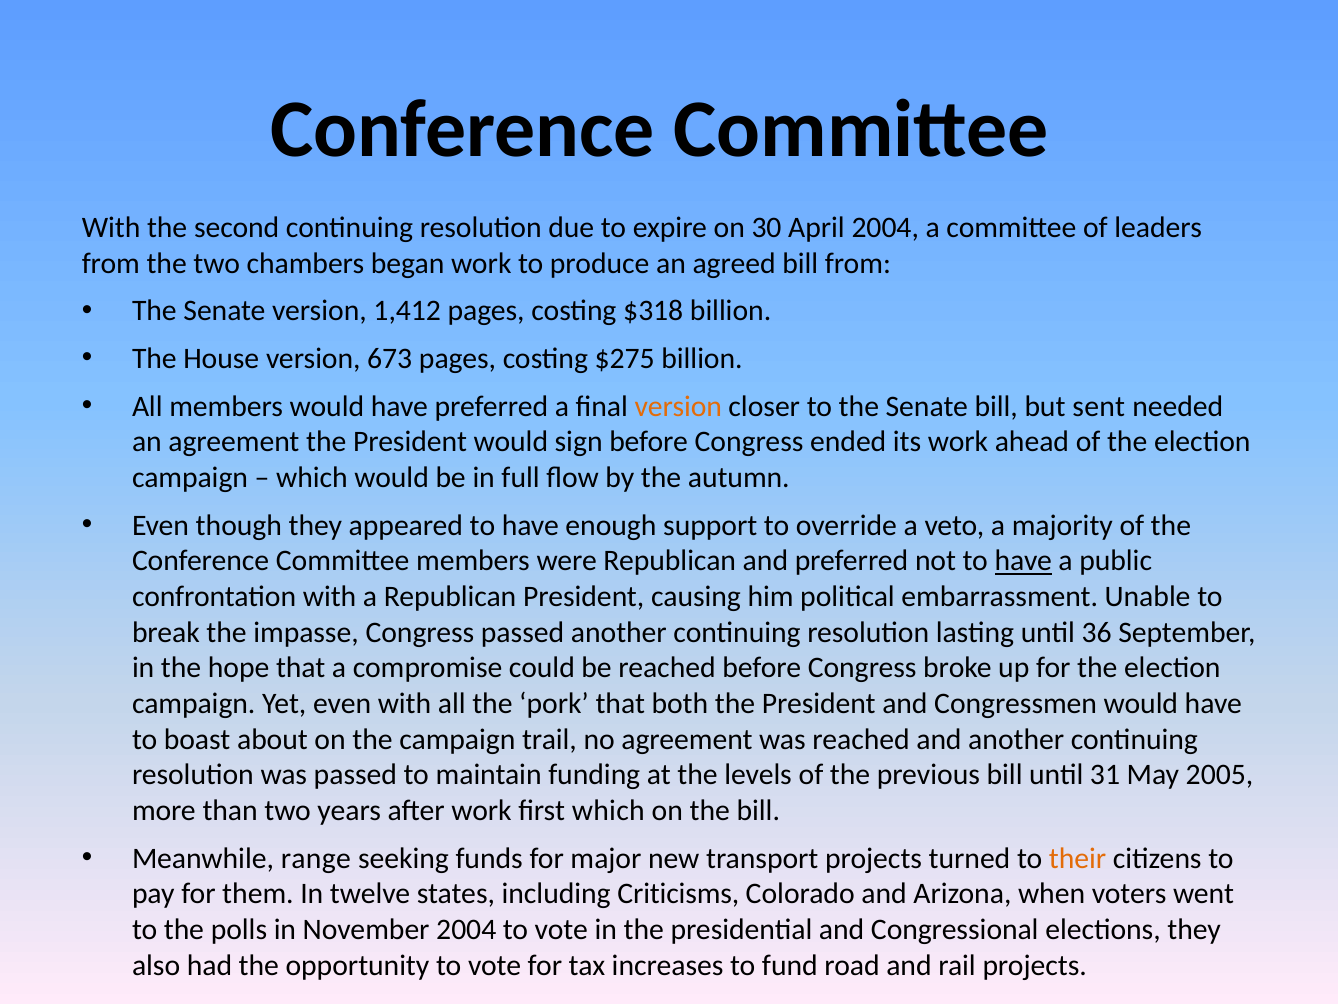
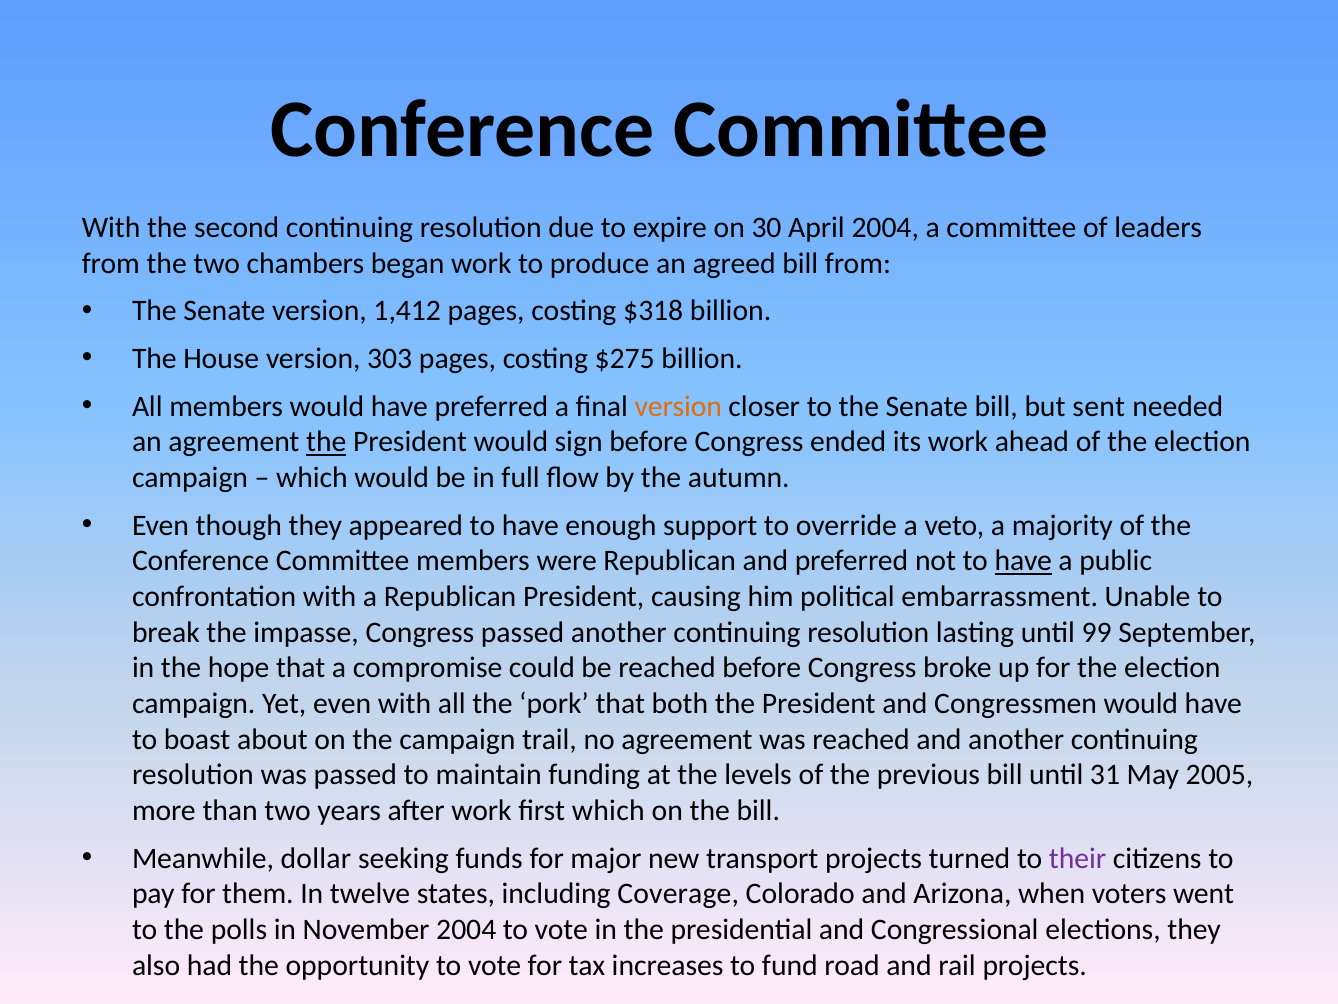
673: 673 -> 303
the at (326, 442) underline: none -> present
36: 36 -> 99
range: range -> dollar
their colour: orange -> purple
Criticisms: Criticisms -> Coverage
